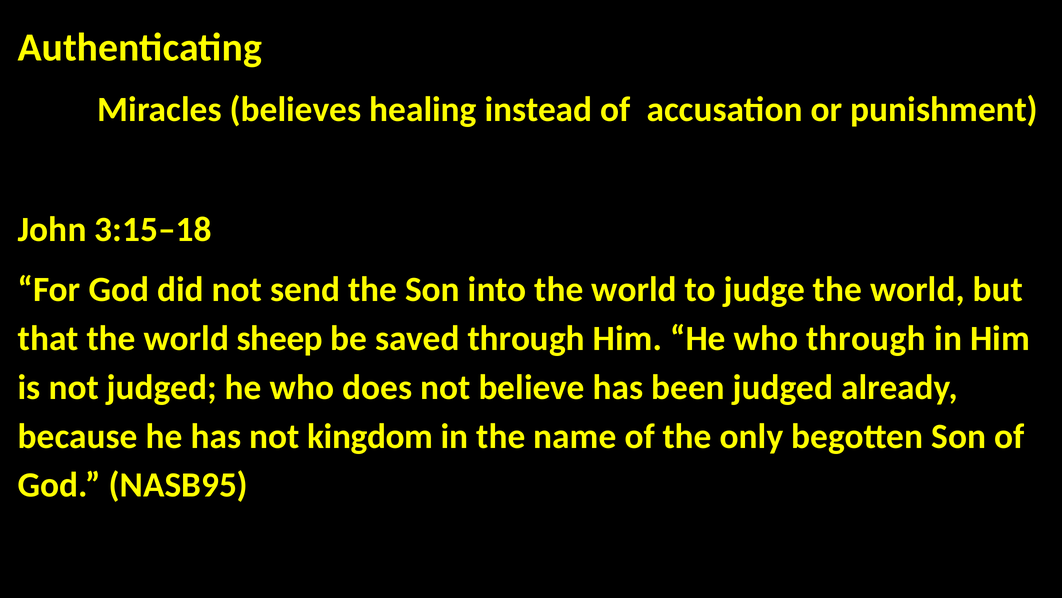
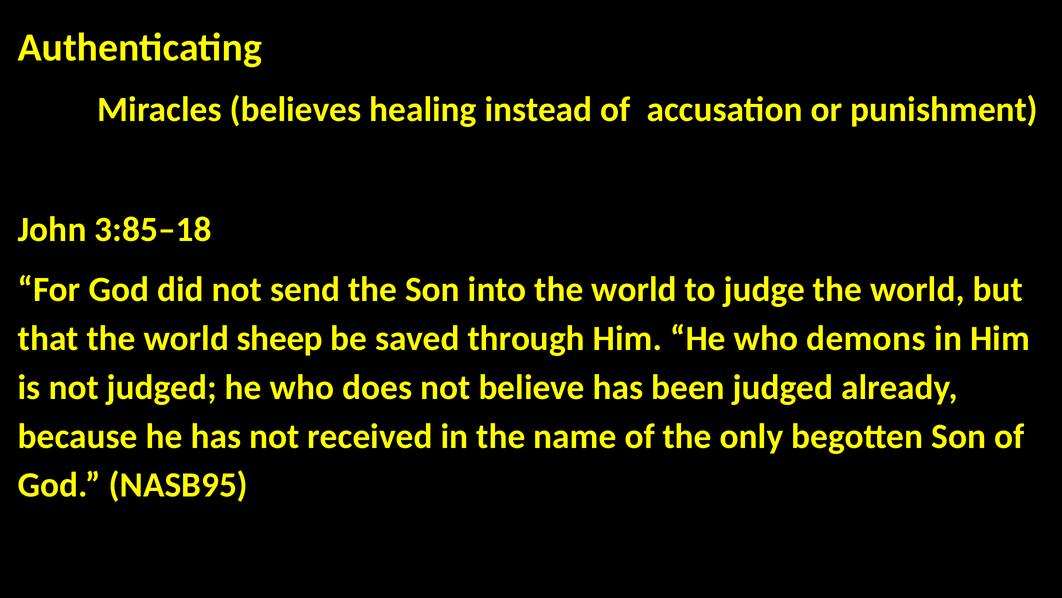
3:15–18: 3:15–18 -> 3:85–18
who through: through -> demons
kingdom: kingdom -> received
